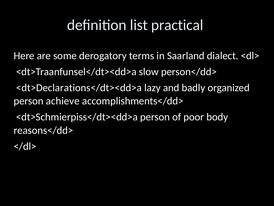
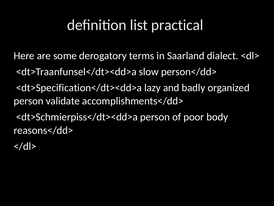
<dt>Declarations</dt><dd>a: <dt>Declarations</dt><dd>a -> <dt>Specification</dt><dd>a
achieve: achieve -> validate
